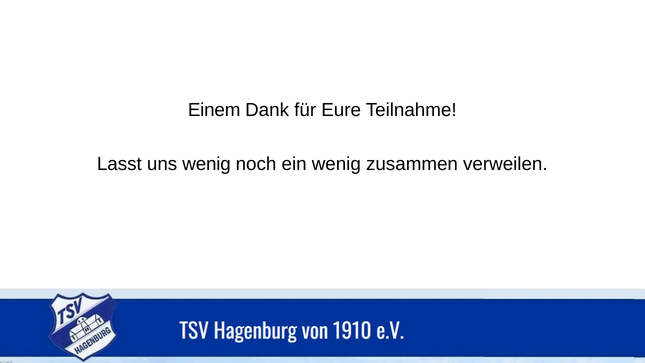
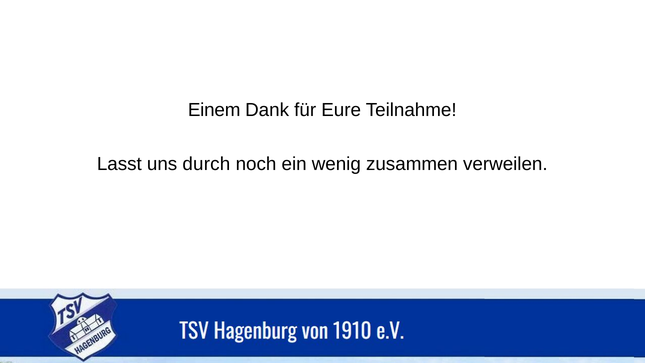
uns wenig: wenig -> durch
